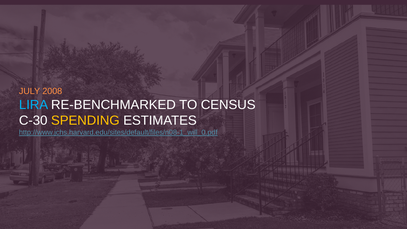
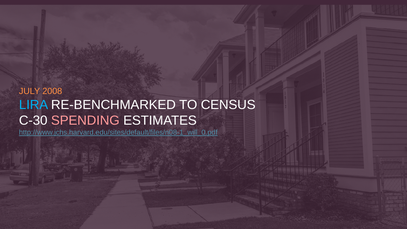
SPENDING colour: yellow -> pink
